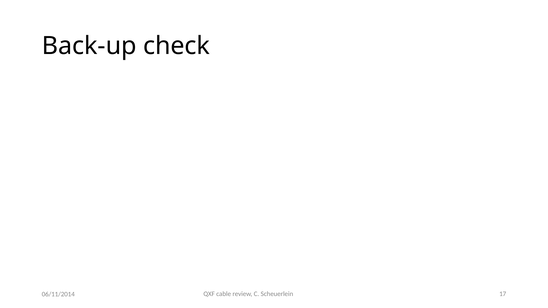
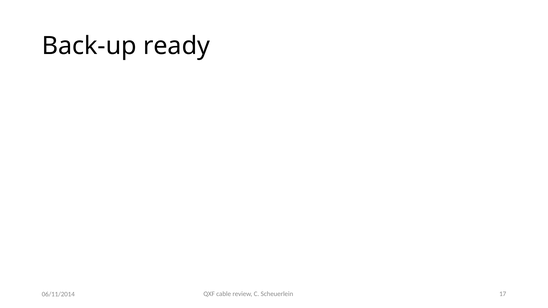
check: check -> ready
